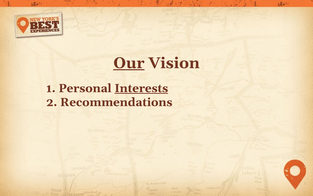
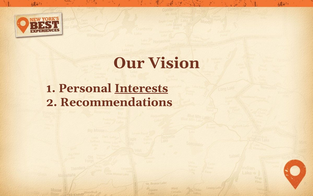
Our underline: present -> none
